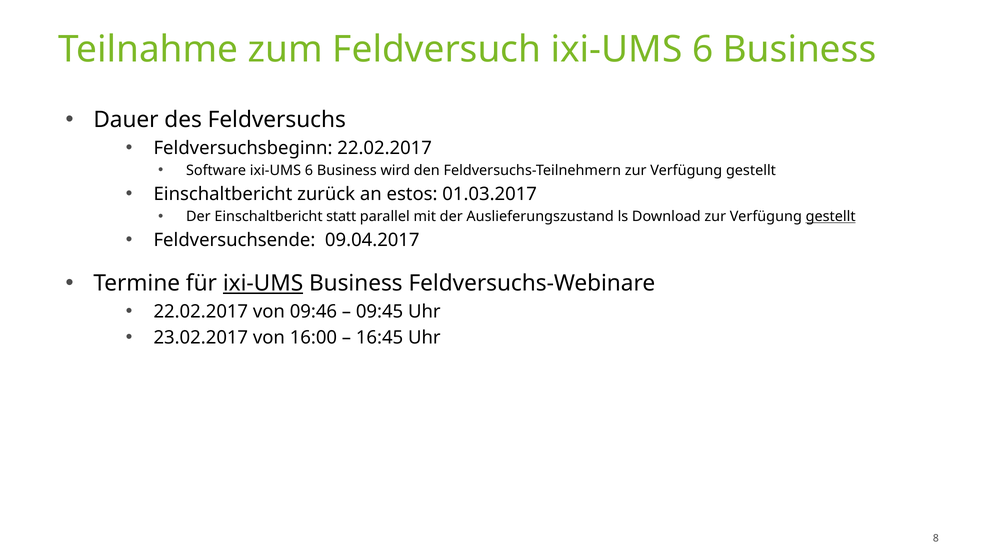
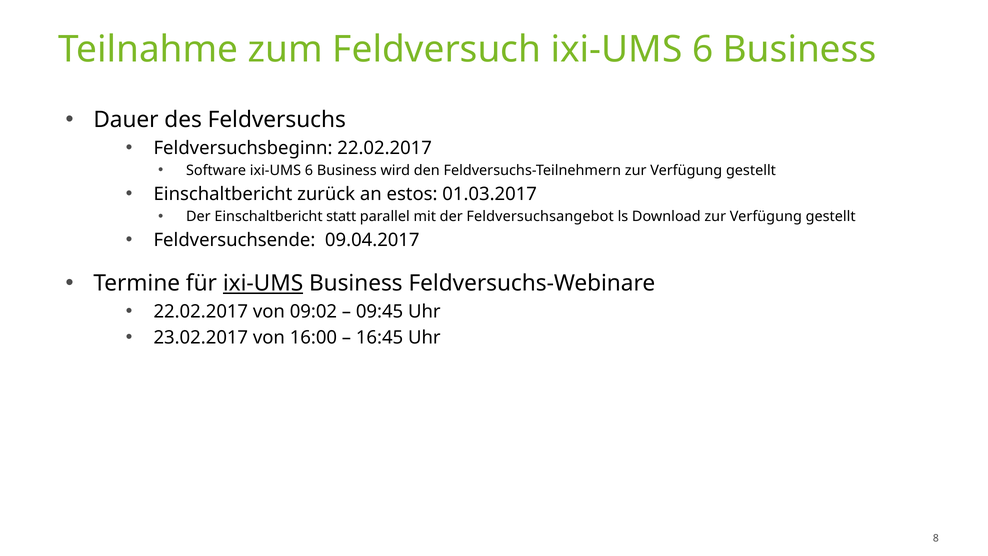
Auslieferungszustand: Auslieferungszustand -> Feldversuchsangebot
gestellt at (831, 216) underline: present -> none
09:46: 09:46 -> 09:02
